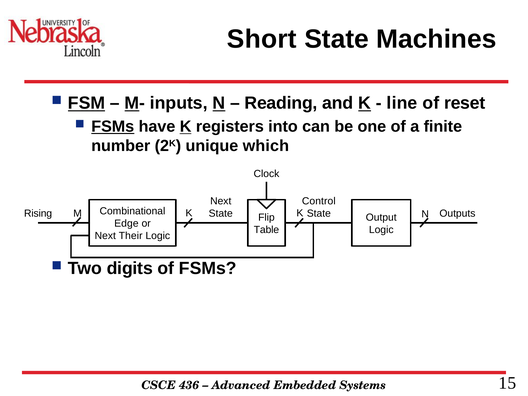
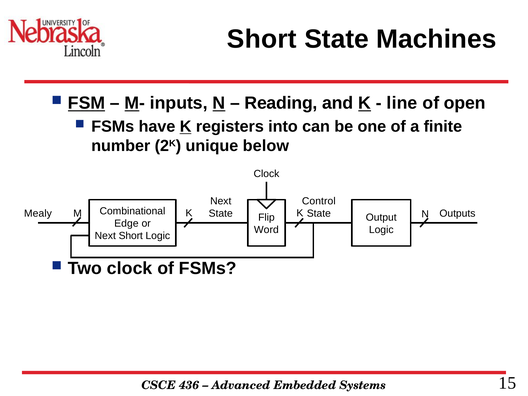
reset: reset -> open
FSMs at (113, 127) underline: present -> none
which: which -> below
Rising: Rising -> Mealy
Table: Table -> Word
Next Their: Their -> Short
Two digits: digits -> clock
